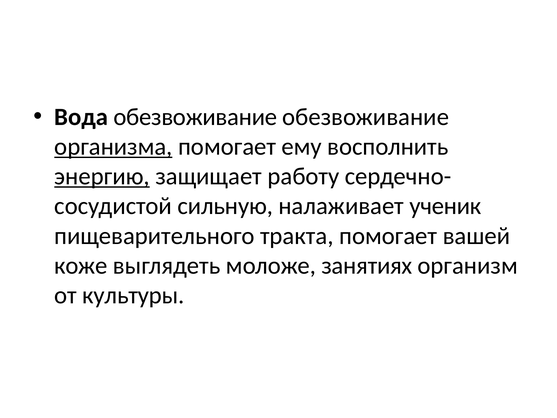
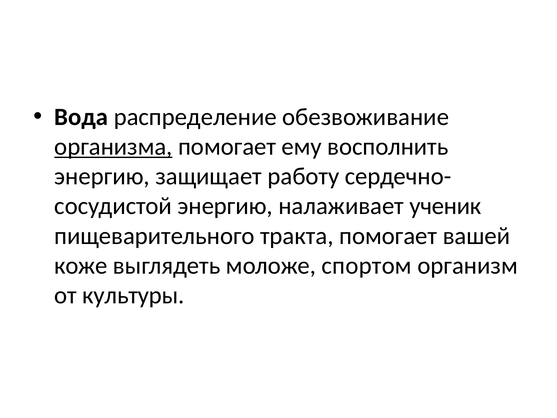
Вода обезвоживание: обезвоживание -> распределение
энергию at (102, 176) underline: present -> none
сильную at (225, 206): сильную -> энергию
занятиях: занятиях -> спортом
